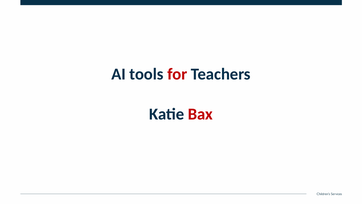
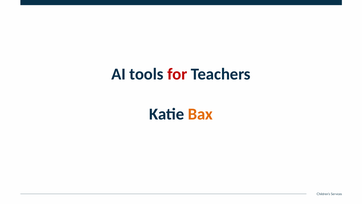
Bax colour: red -> orange
